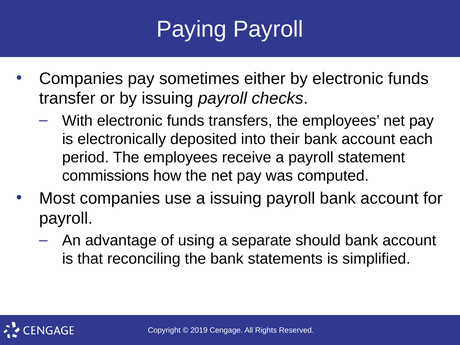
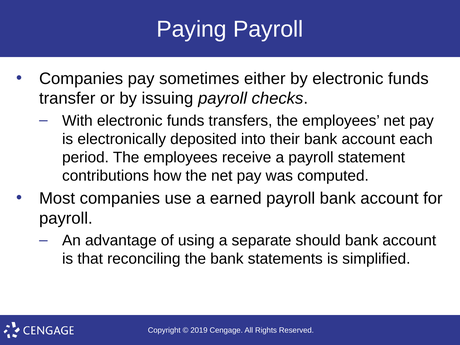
commissions: commissions -> contributions
a issuing: issuing -> earned
